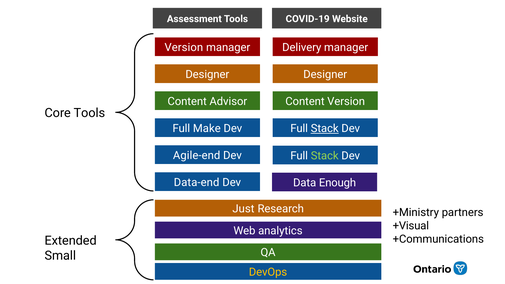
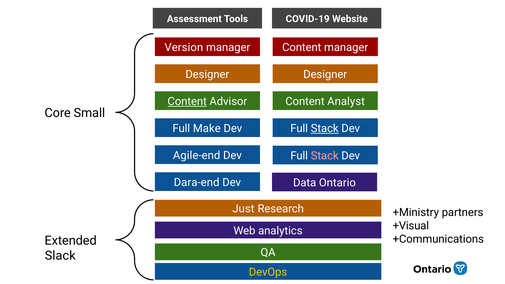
Delivery at (302, 48): Delivery -> Content
Content at (187, 101) underline: none -> present
Content Version: Version -> Analyst
Core Tools: Tools -> Small
Stack at (325, 156) colour: light green -> pink
Data-end: Data-end -> Dara-end
Enough: Enough -> Ontario
Small: Small -> Slack
